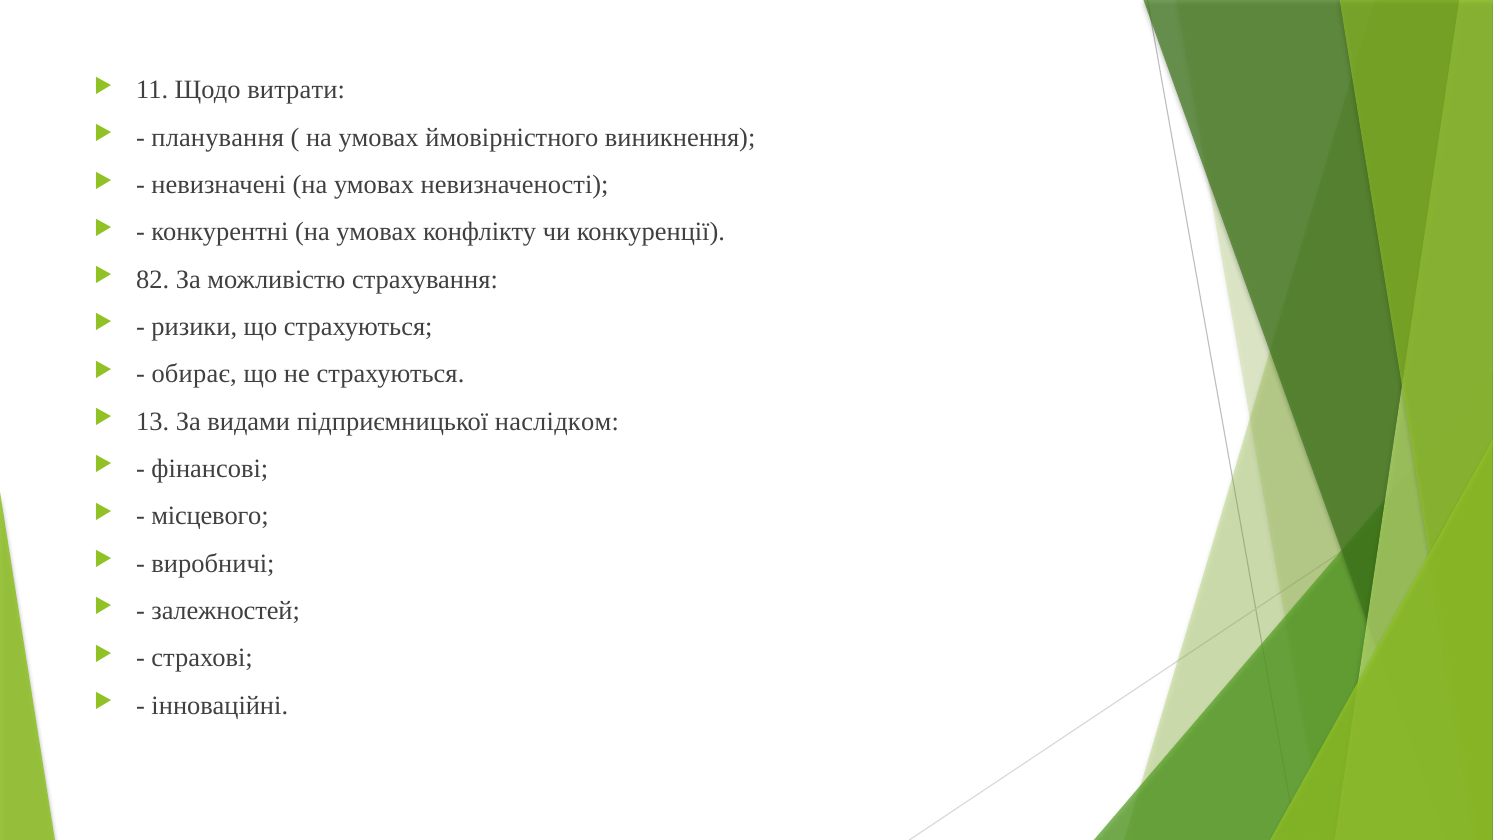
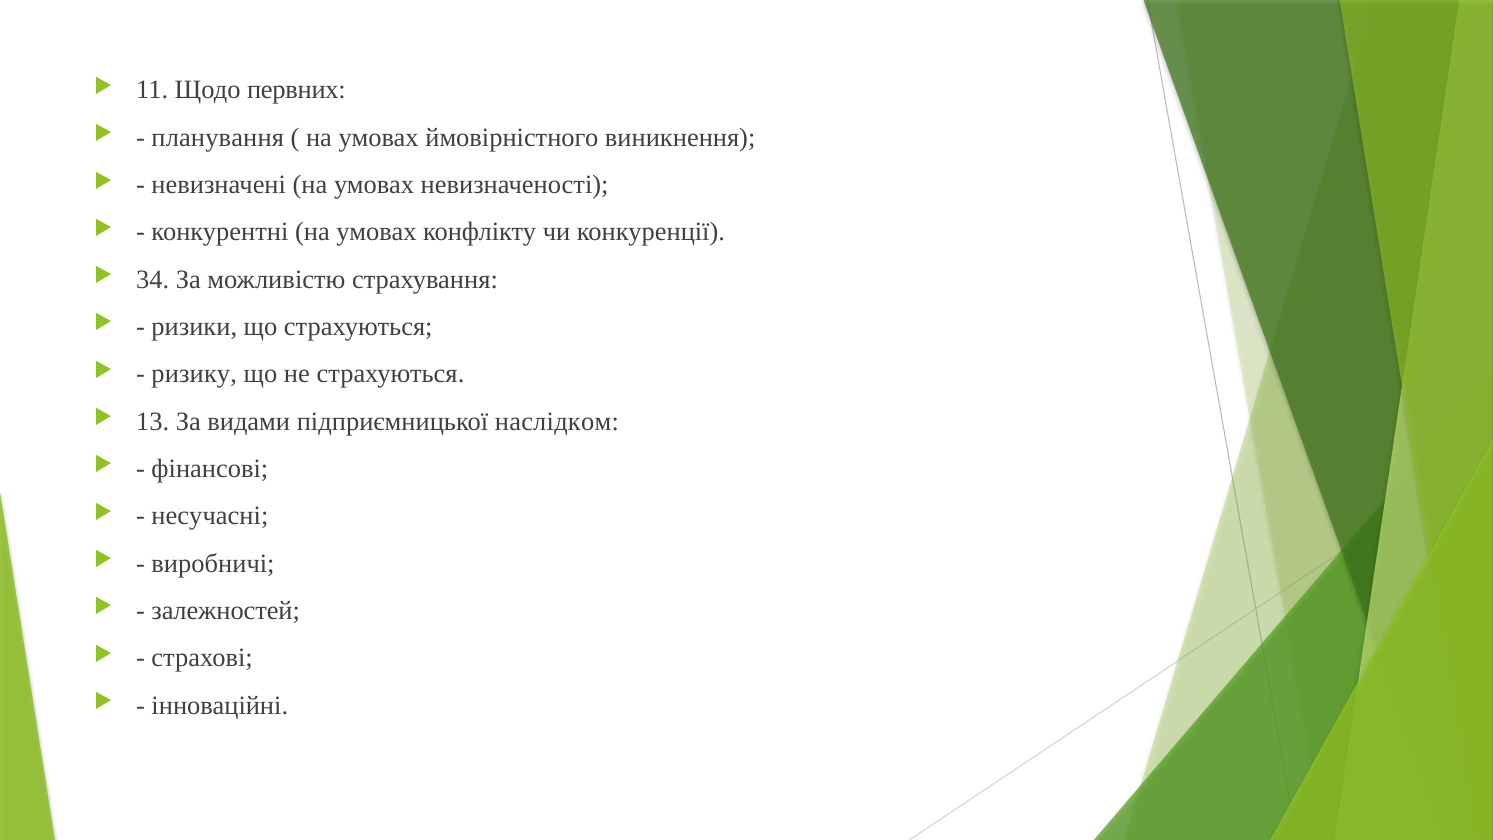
витрати: витрати -> первних
82: 82 -> 34
обирає: обирає -> ризику
місцевого: місцевого -> несучасні
